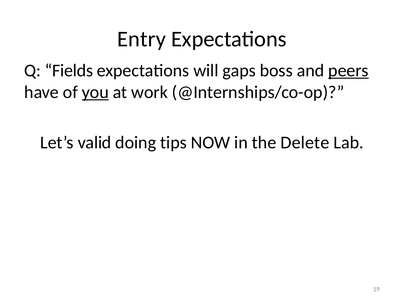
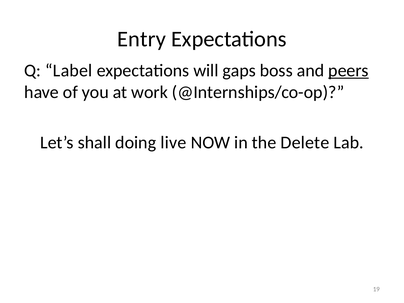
Fields: Fields -> Label
you underline: present -> none
valid: valid -> shall
tips: tips -> live
